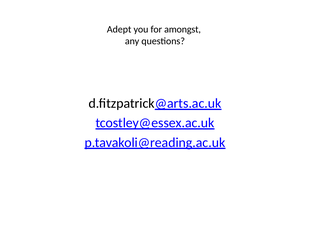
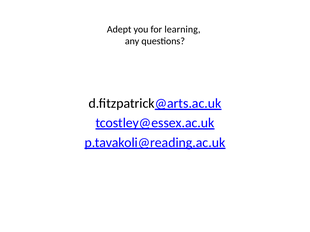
amongst: amongst -> learning
